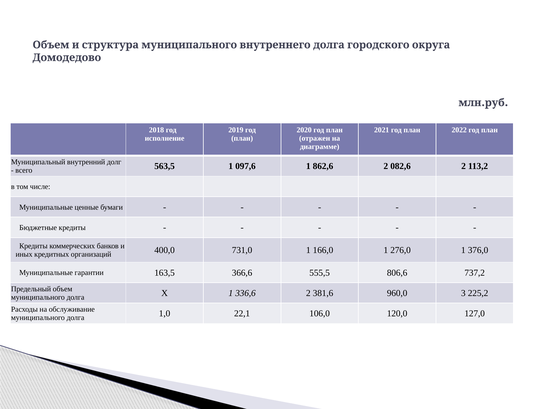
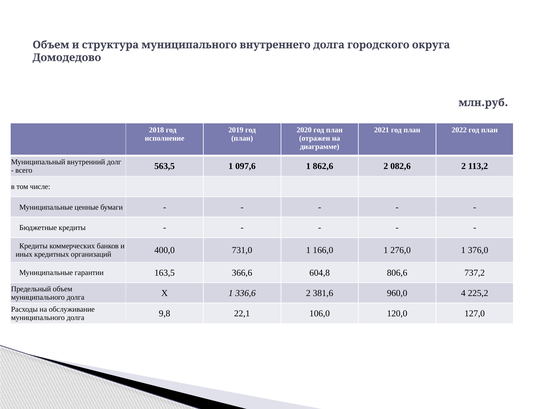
555,5: 555,5 -> 604,8
3: 3 -> 4
1,0: 1,0 -> 9,8
